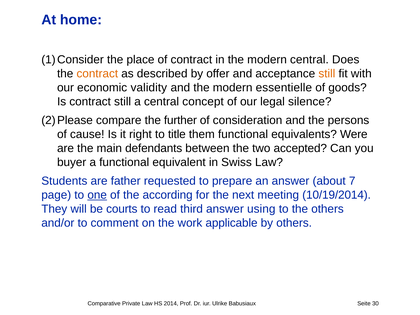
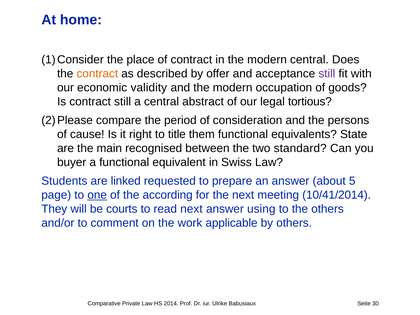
still at (327, 74) colour: orange -> purple
essentielle: essentielle -> occupation
concept: concept -> abstract
silence: silence -> tortious
further: further -> period
Were: Were -> State
defendants: defendants -> recognised
accepted: accepted -> standard
father: father -> linked
7: 7 -> 5
10/19/2014: 10/19/2014 -> 10/41/2014
read third: third -> next
